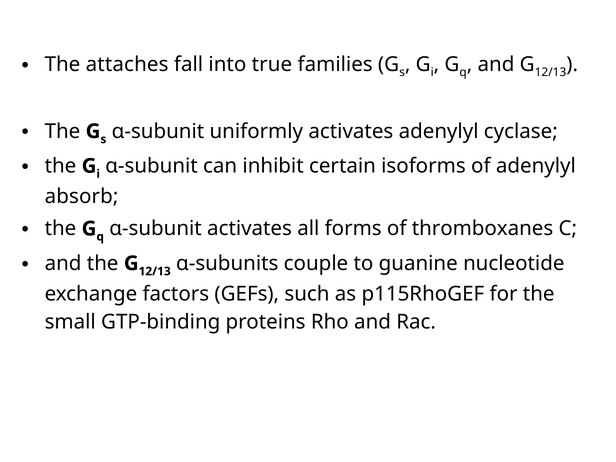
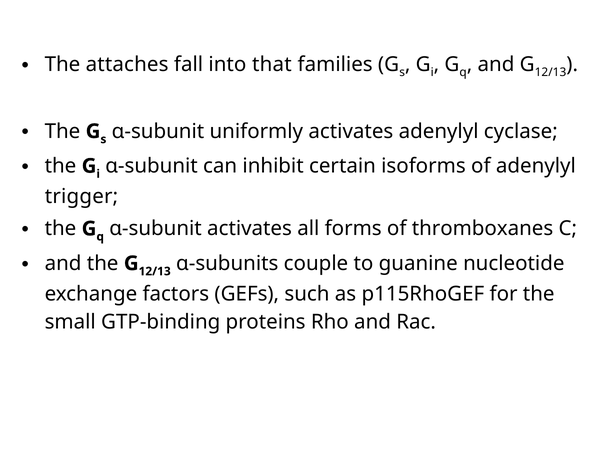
true: true -> that
absorb: absorb -> trigger
